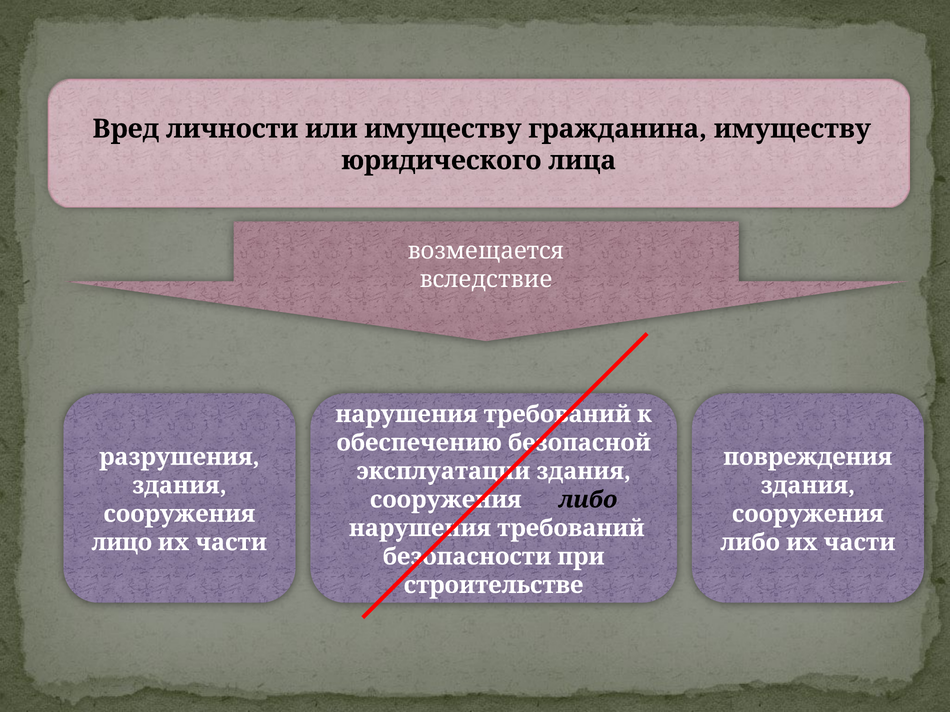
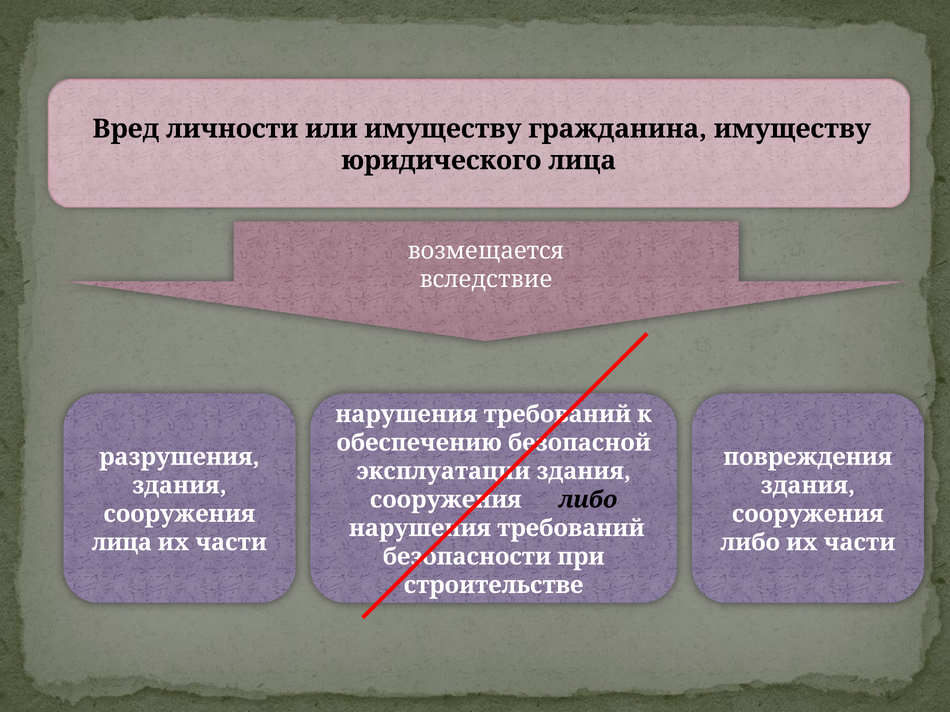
лицо at (122, 543): лицо -> лица
